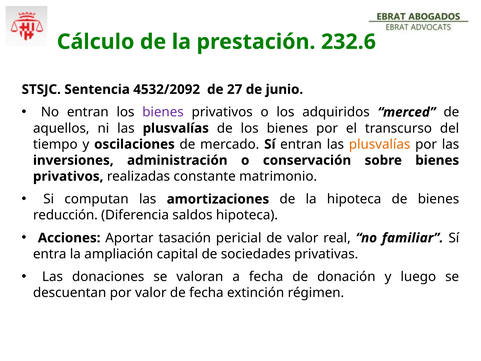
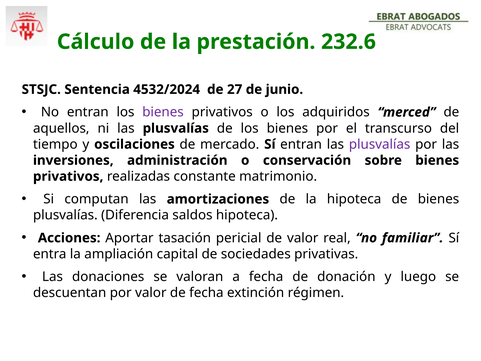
4532/2092: 4532/2092 -> 4532/2024
plusvalías at (380, 144) colour: orange -> purple
reducción at (65, 215): reducción -> plusvalías
